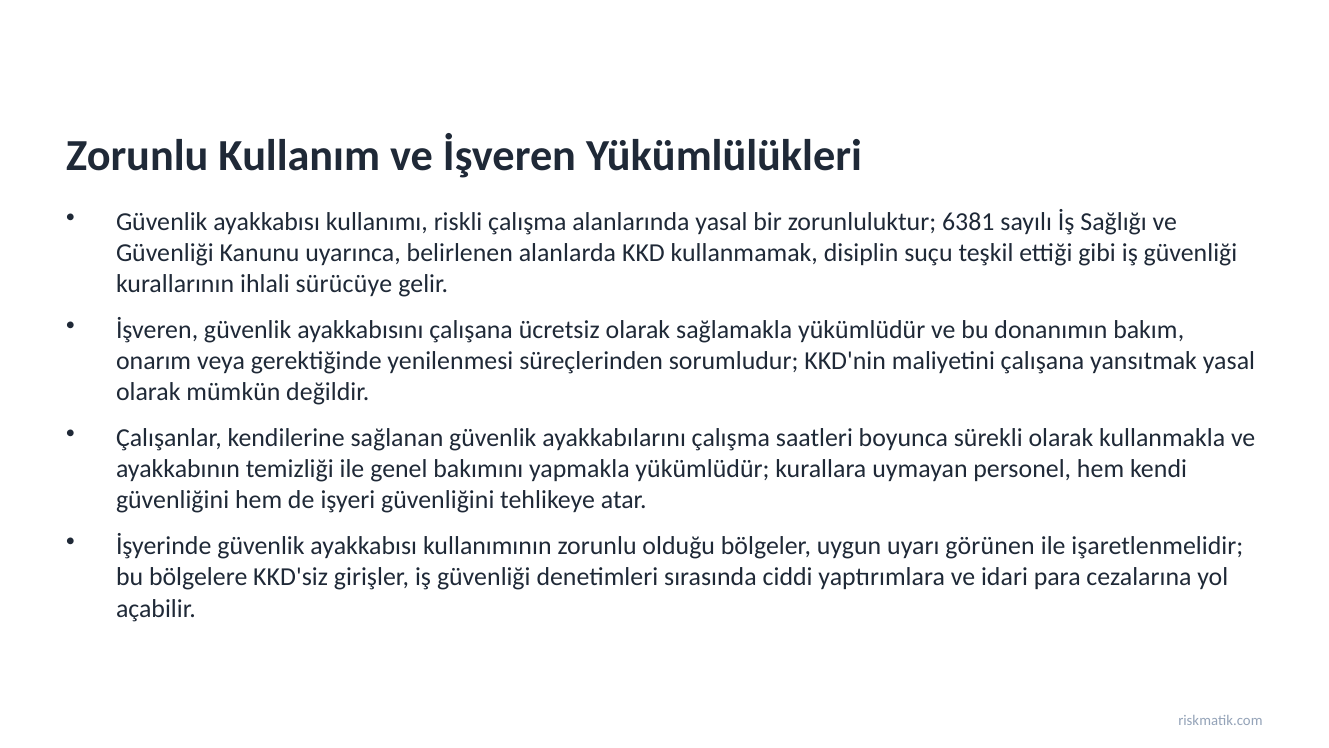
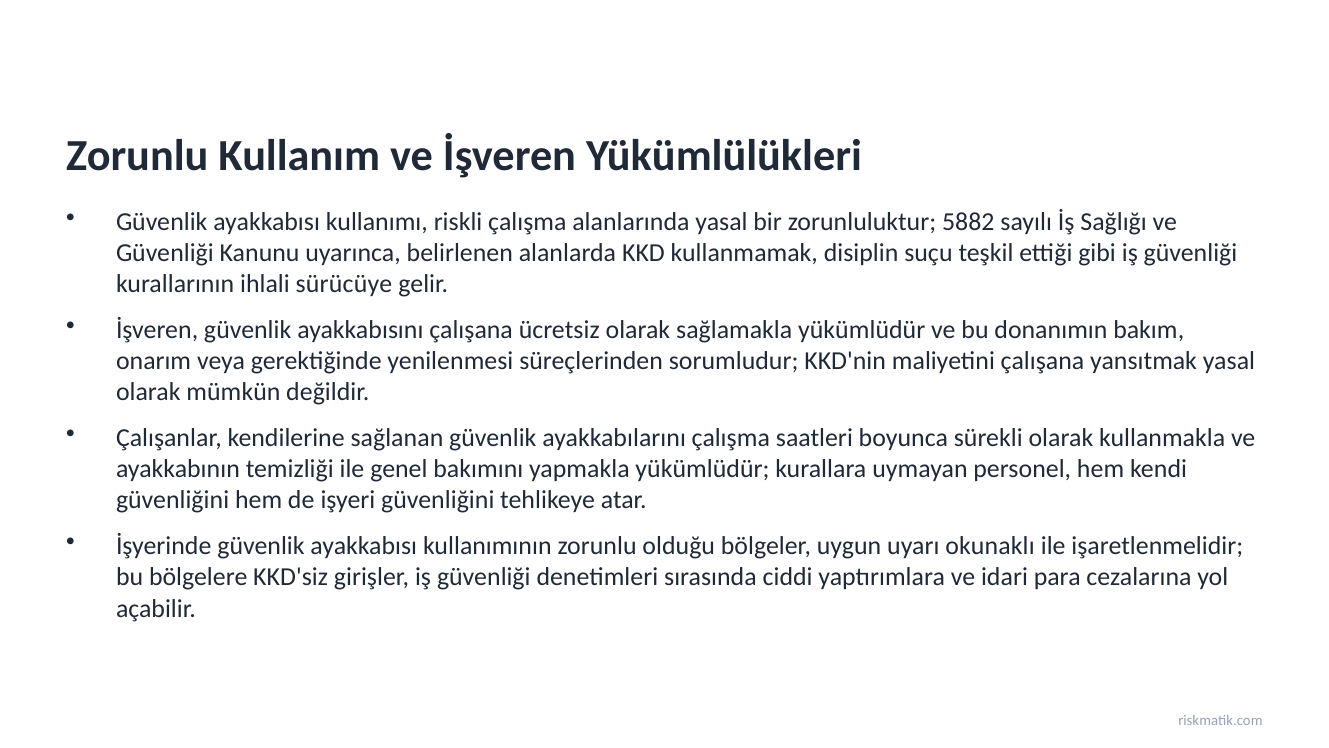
6381: 6381 -> 5882
görünen: görünen -> okunaklı
